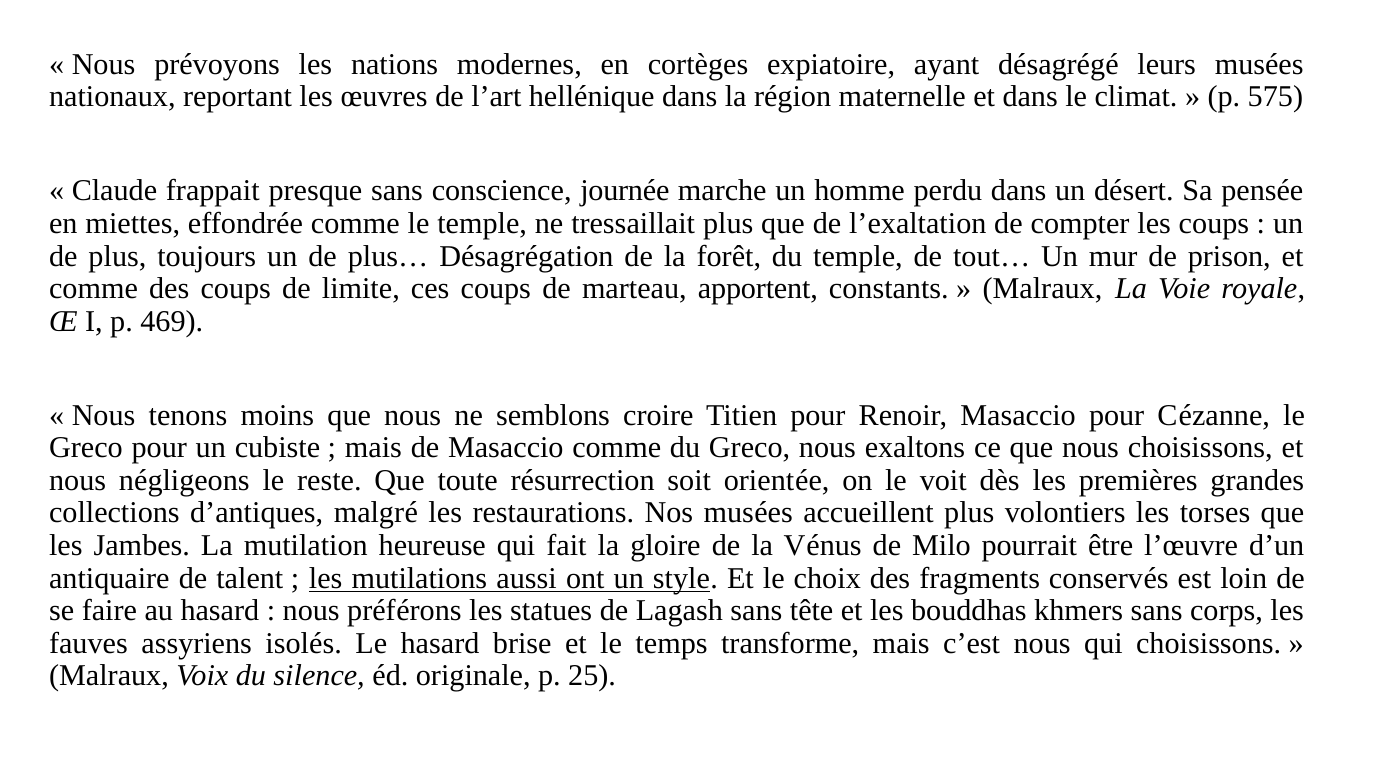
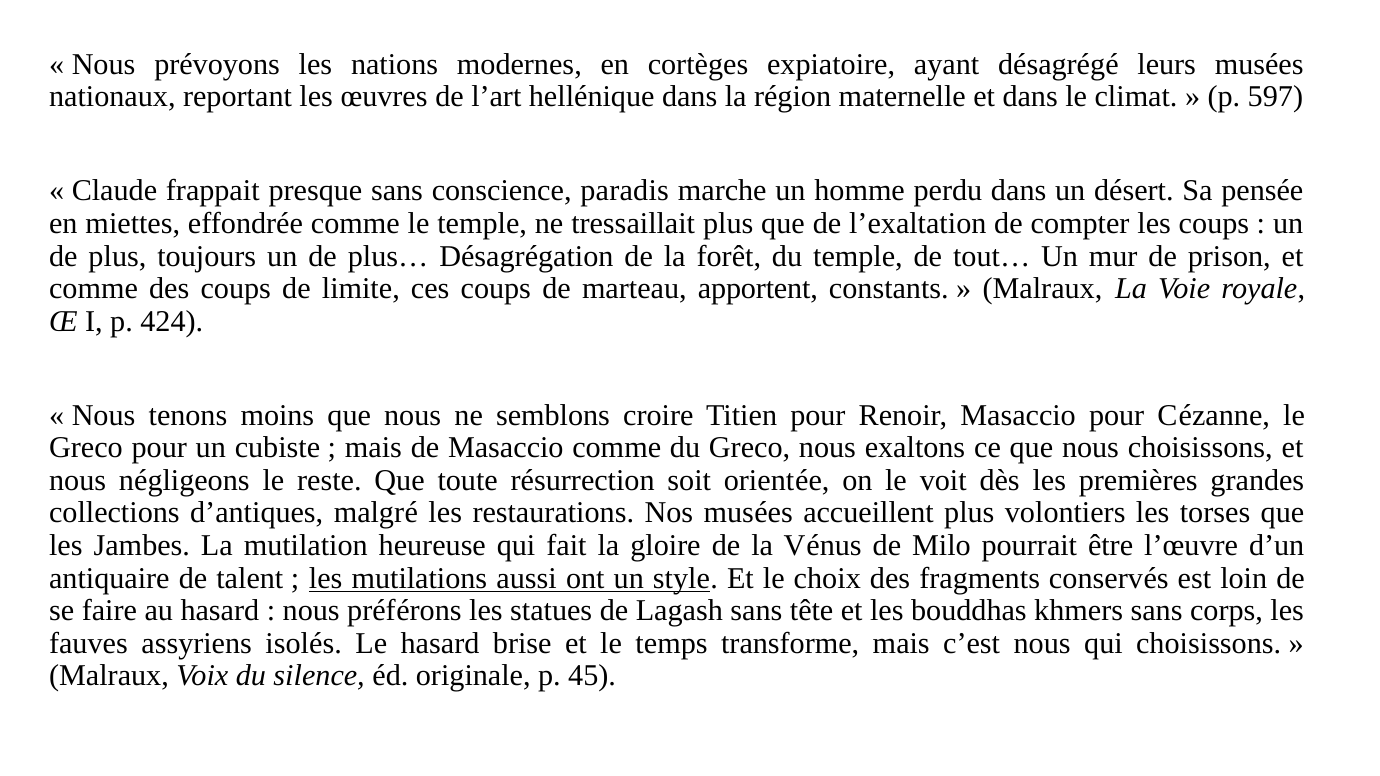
575: 575 -> 597
journée: journée -> paradis
469: 469 -> 424
25: 25 -> 45
